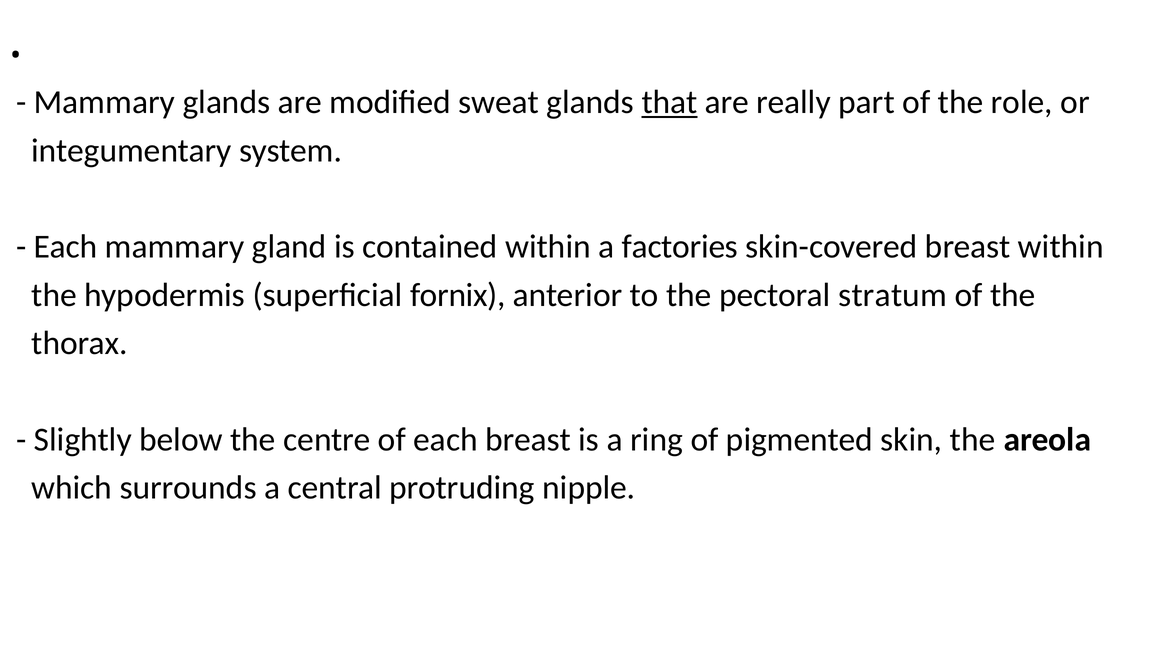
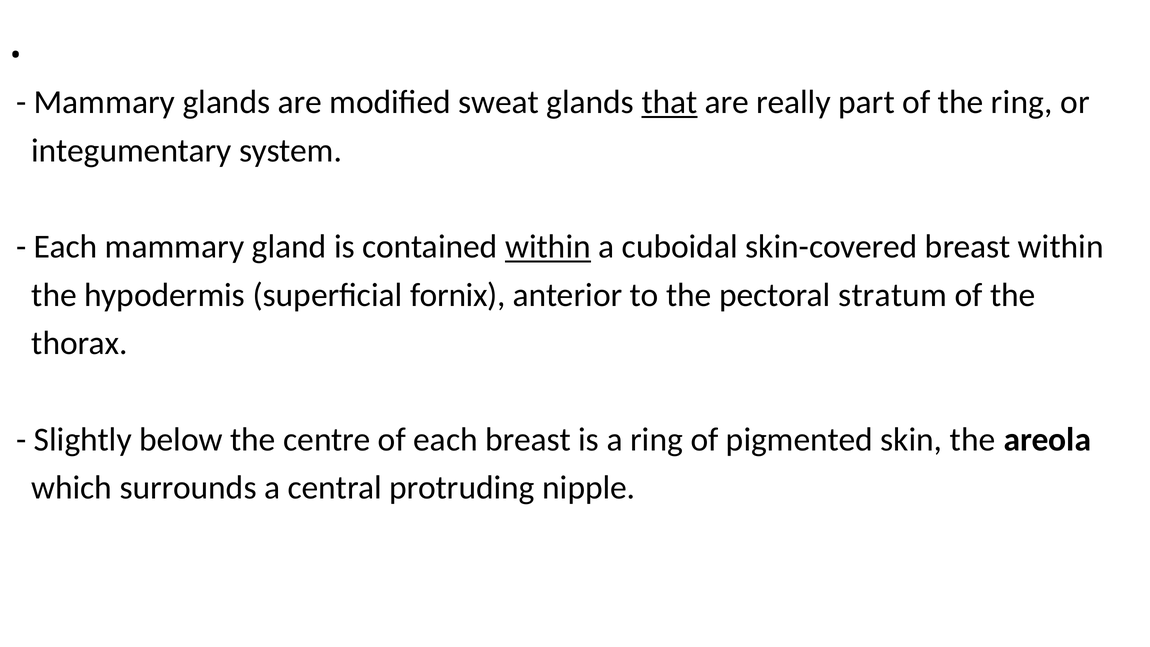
the role: role -> ring
within at (548, 247) underline: none -> present
factories: factories -> cuboidal
